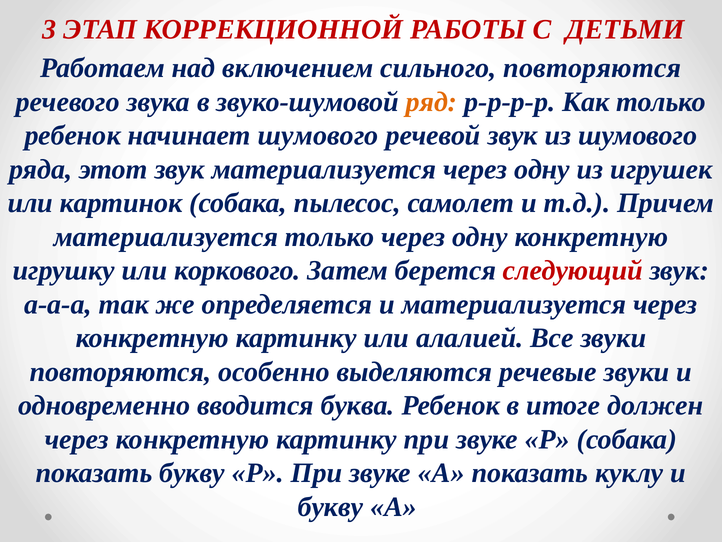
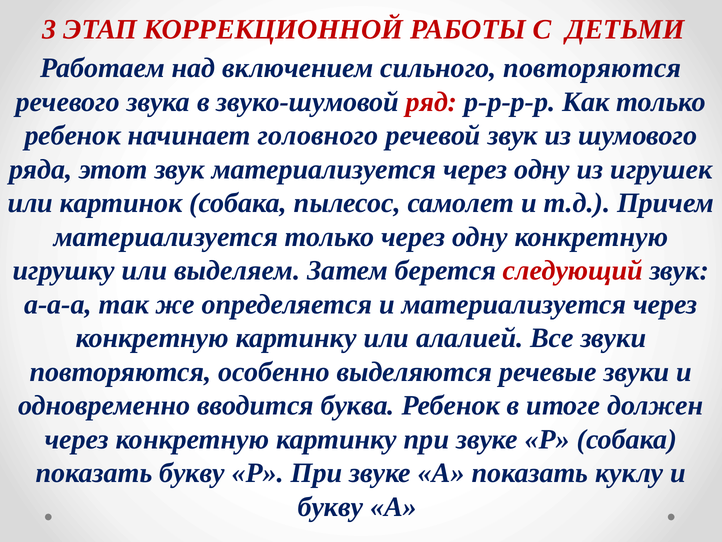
ряд colour: orange -> red
начинает шумового: шумового -> головного
коркового: коркового -> выделяем
